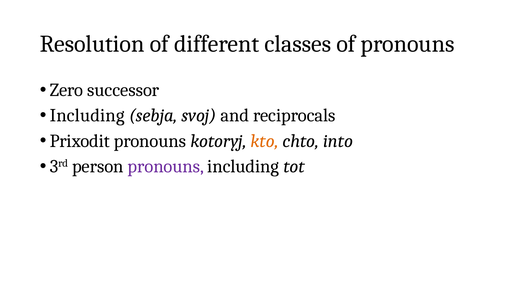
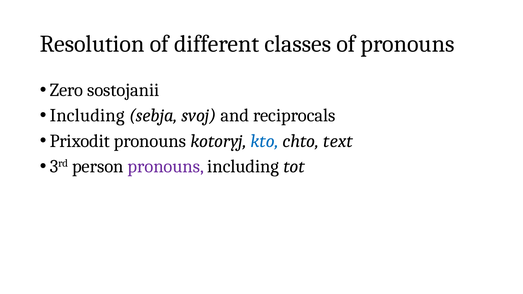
successor: successor -> sostojanii
kto colour: orange -> blue
into: into -> text
